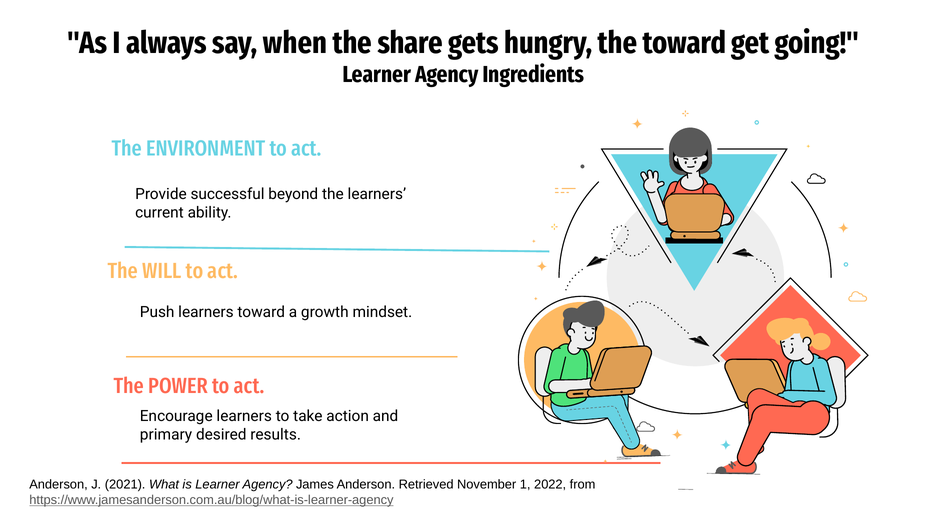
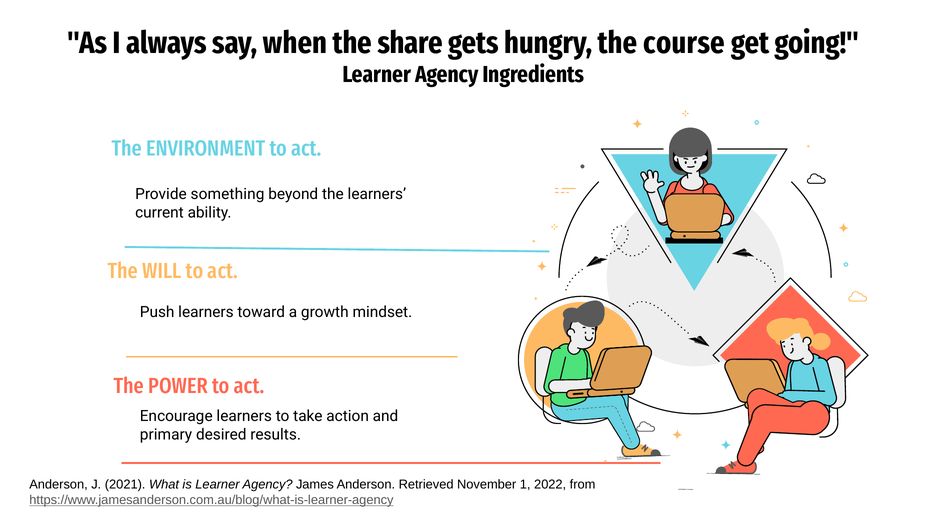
the toward: toward -> course
successful: successful -> something
